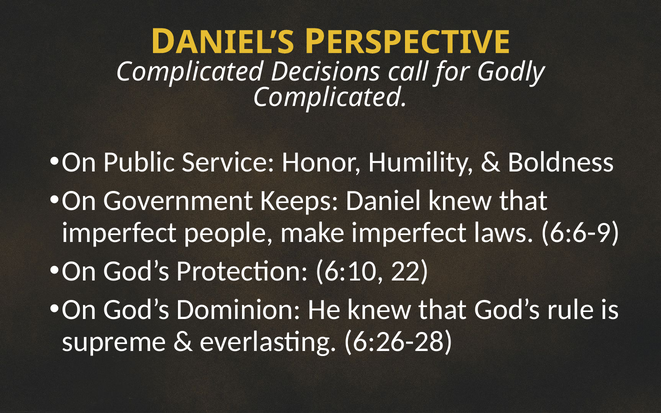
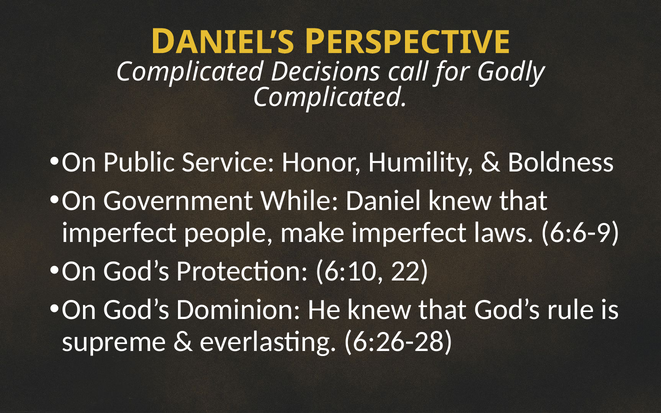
Keeps: Keeps -> While
